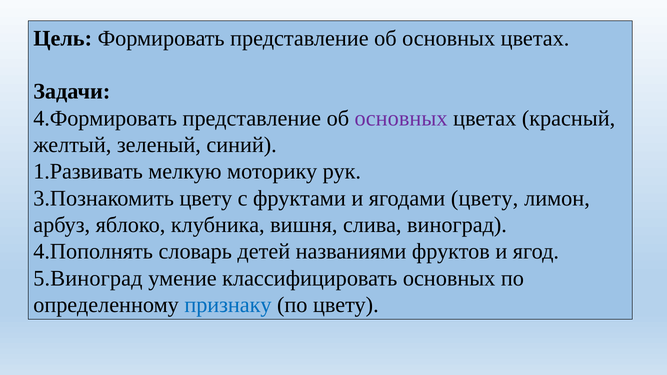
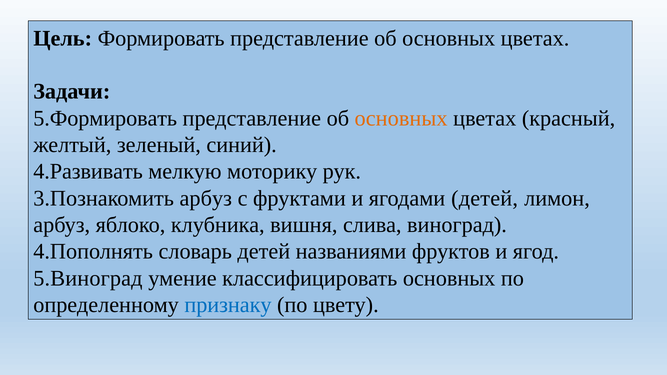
4.Формировать: 4.Формировать -> 5.Формировать
основных at (401, 118) colour: purple -> orange
1.Развивать: 1.Развивать -> 4.Развивать
3.Познакомить цвету: цвету -> арбуз
ягодами цвету: цвету -> детей
